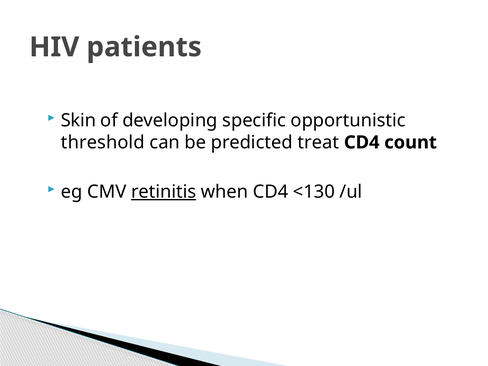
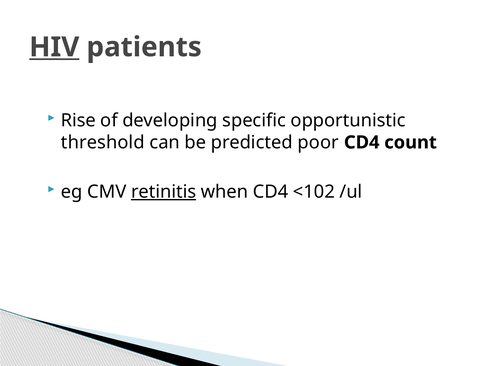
HIV underline: none -> present
Skin: Skin -> Rise
treat: treat -> poor
<130: <130 -> <102
